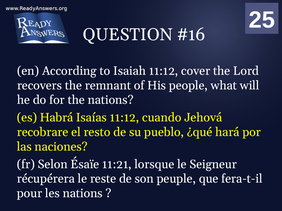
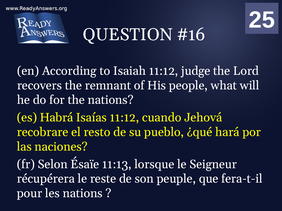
cover: cover -> judge
11:21: 11:21 -> 11:13
